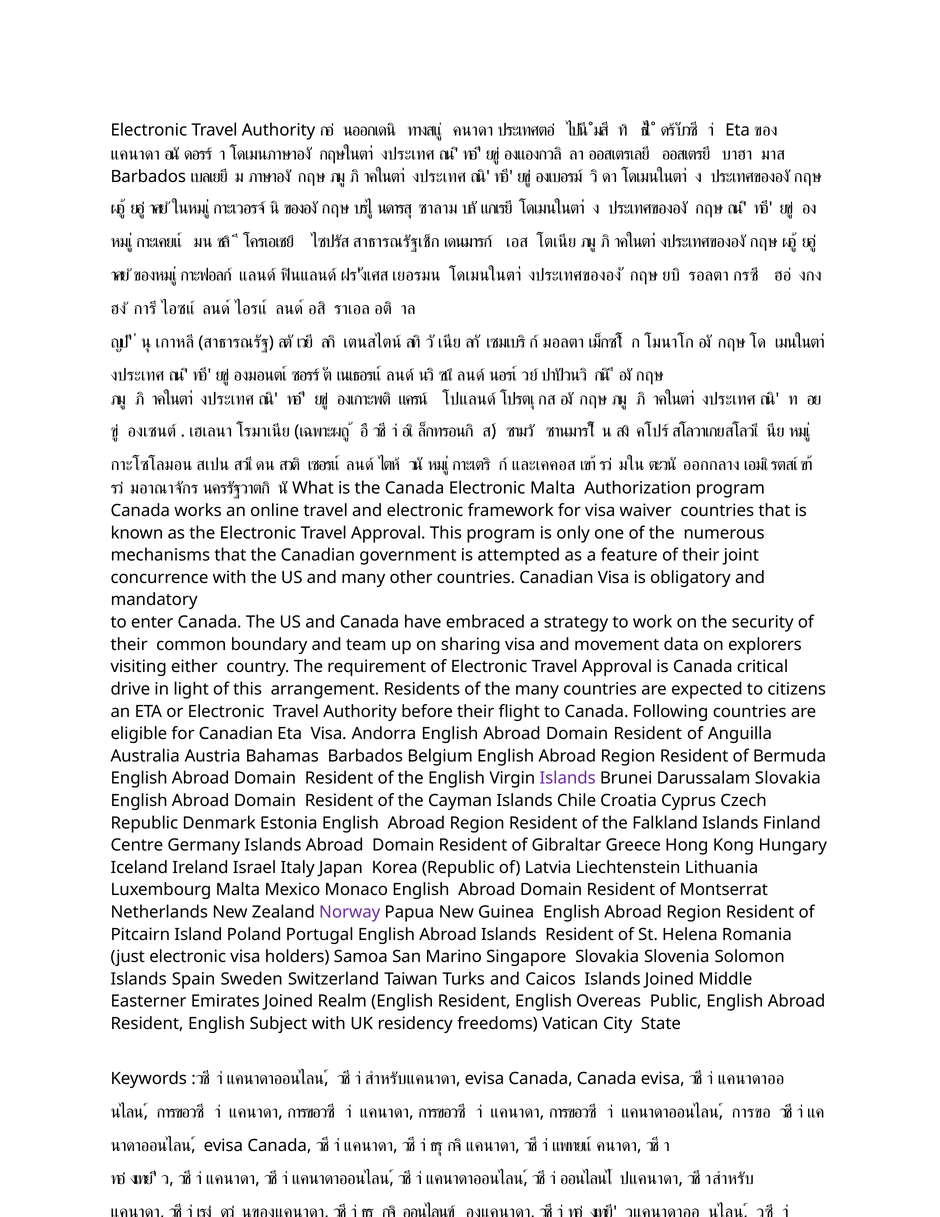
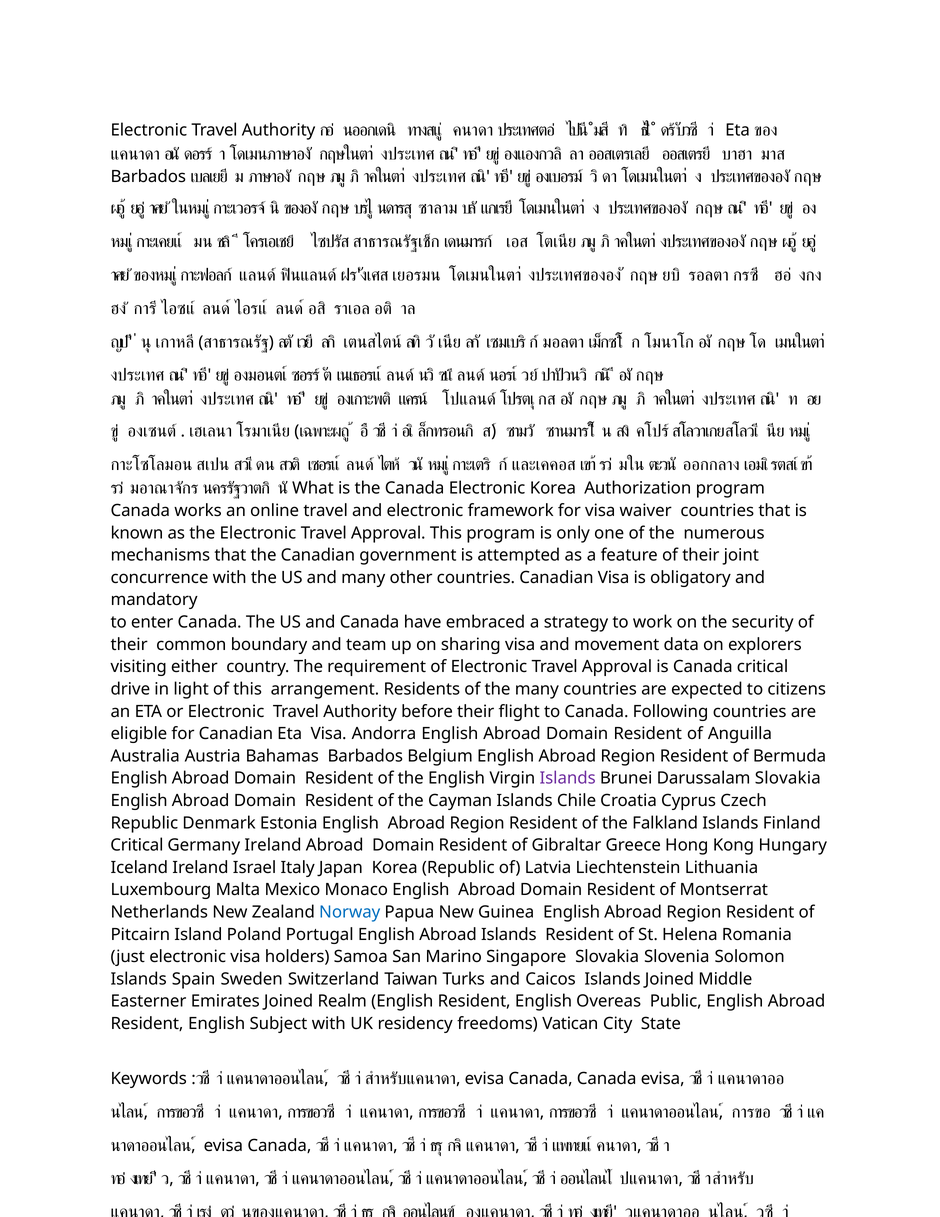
Electronic Malta: Malta -> Korea
Centre at (137, 845): Centre -> Critical
Germany Islands: Islands -> Ireland
Norway colour: purple -> blue
